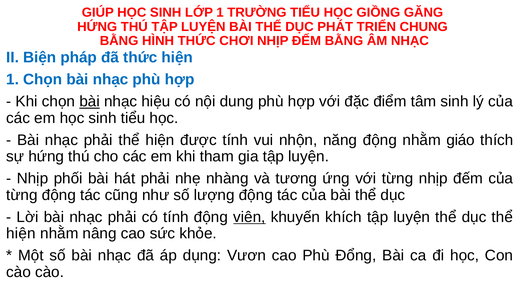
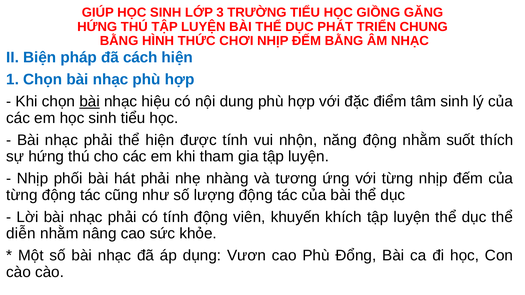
LỚP 1: 1 -> 3
đã thức: thức -> cách
giáo: giáo -> suốt
viên underline: present -> none
hiện at (21, 234): hiện -> diễn
